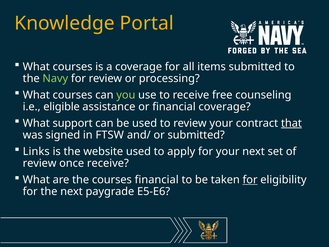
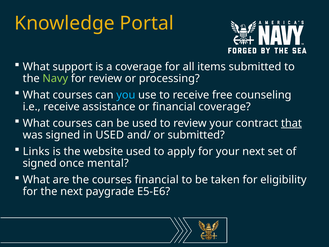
courses at (73, 67): courses -> support
you colour: light green -> light blue
i.e eligible: eligible -> receive
support at (73, 123): support -> courses
in FTSW: FTSW -> USED
review at (40, 163): review -> signed
once receive: receive -> mental
for at (250, 180) underline: present -> none
